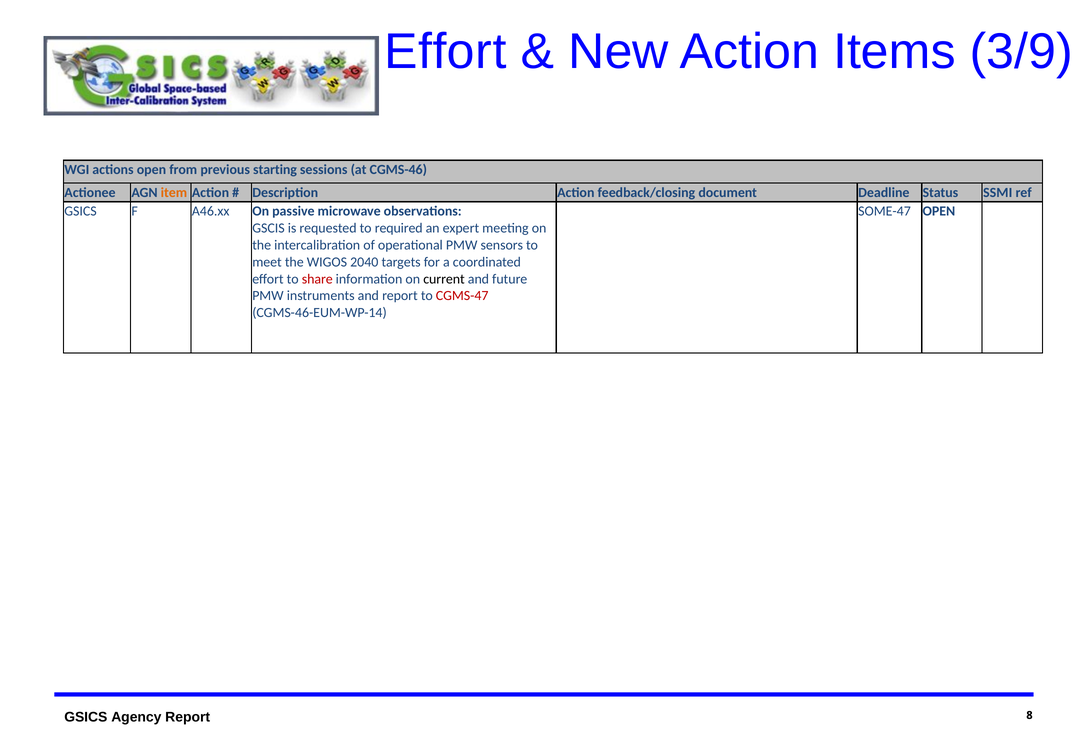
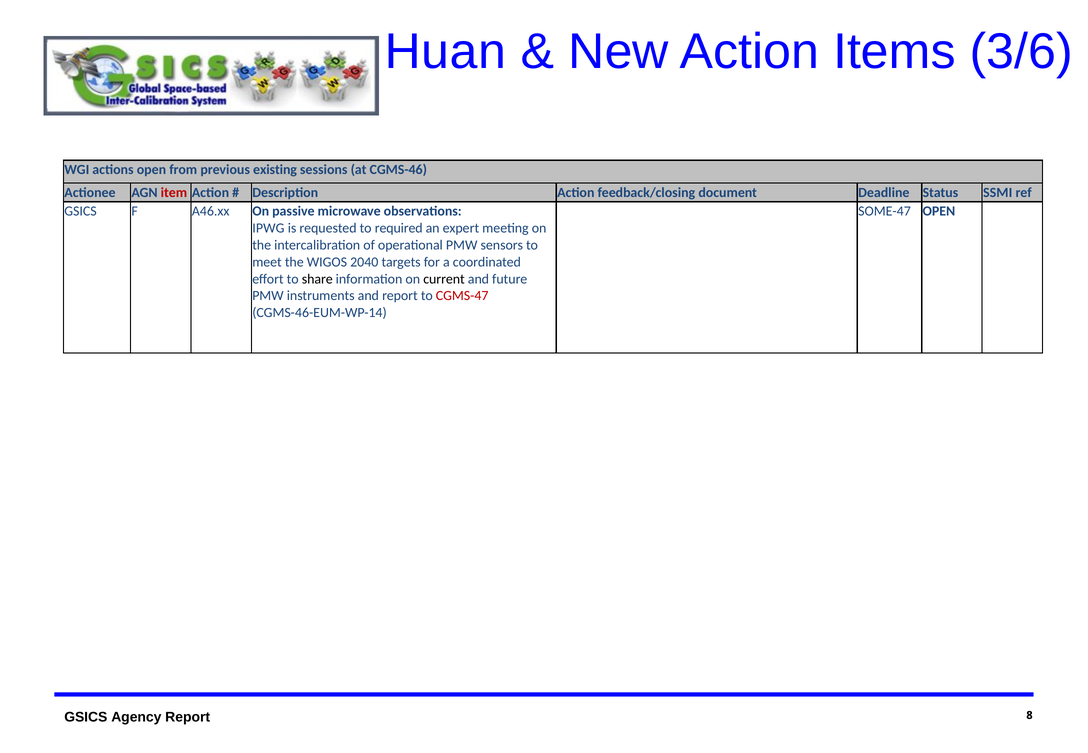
Effort at (445, 52): Effort -> Huan
3/9: 3/9 -> 3/6
starting: starting -> existing
item colour: orange -> red
GSCIS: GSCIS -> IPWG
share colour: red -> black
